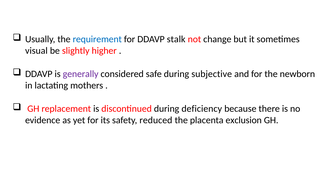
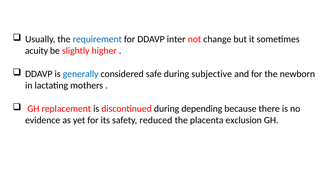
stalk: stalk -> inter
visual: visual -> acuity
generally colour: purple -> blue
deficiency: deficiency -> depending
